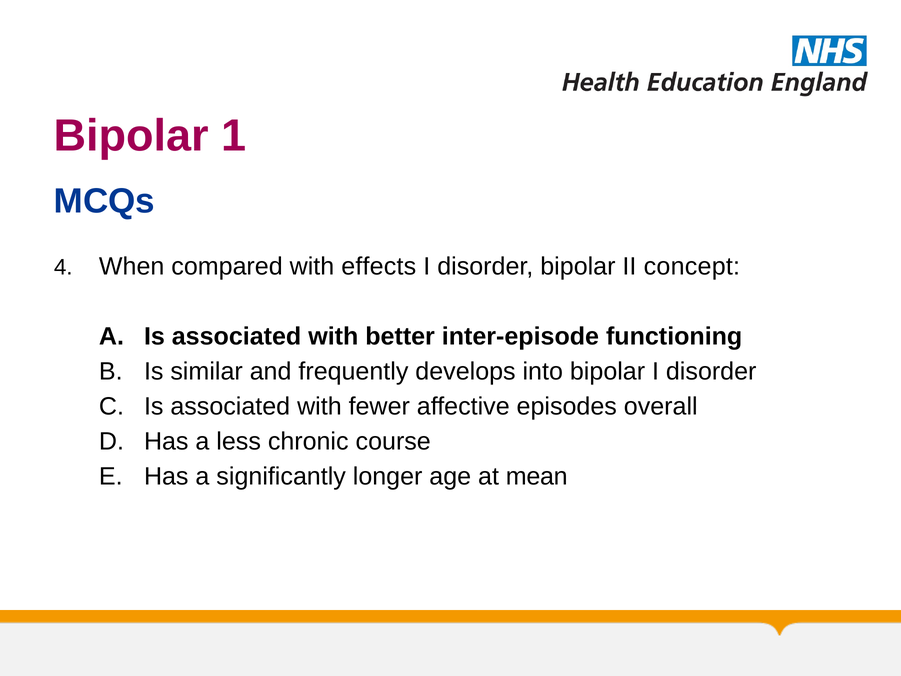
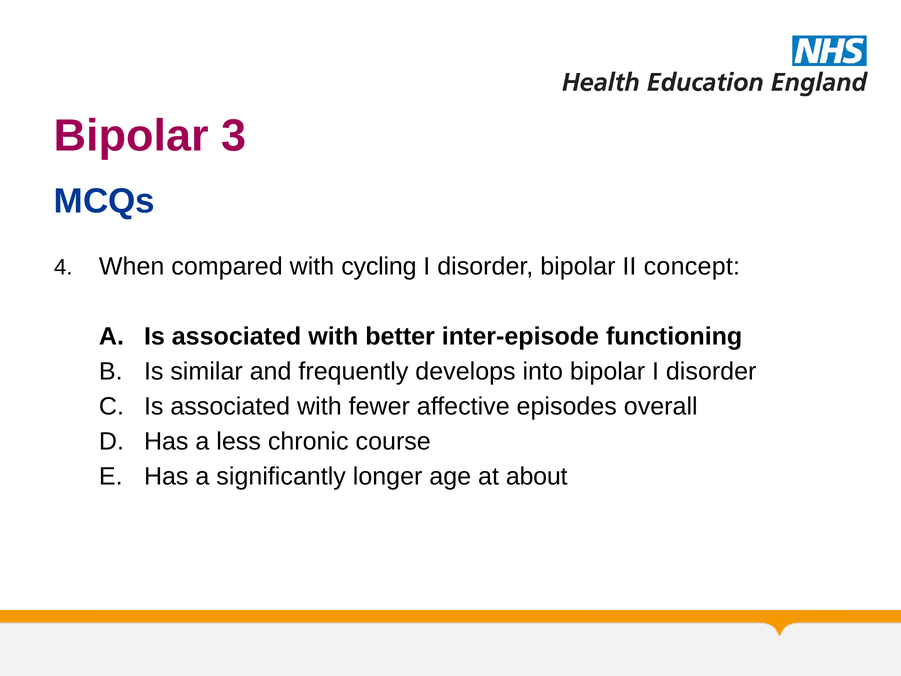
1: 1 -> 3
effects: effects -> cycling
mean: mean -> about
